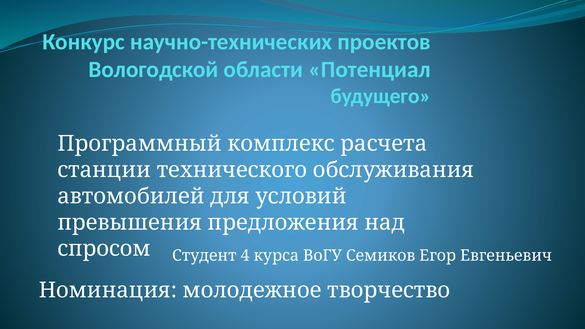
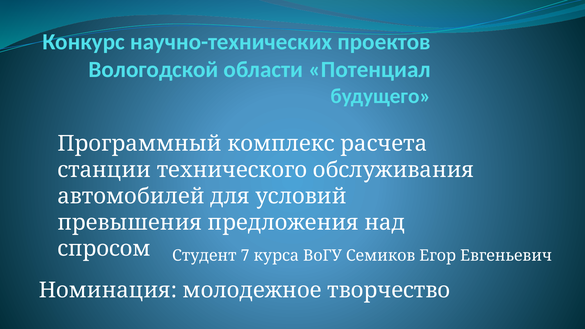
4: 4 -> 7
